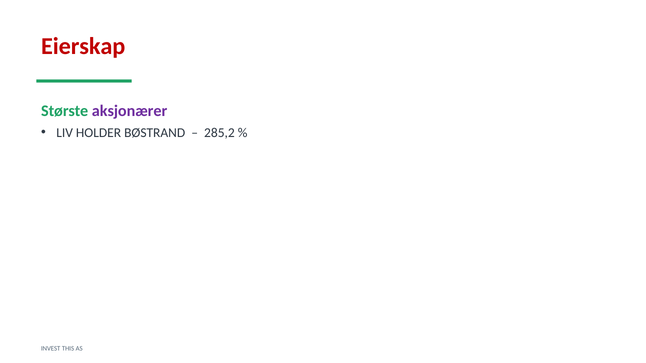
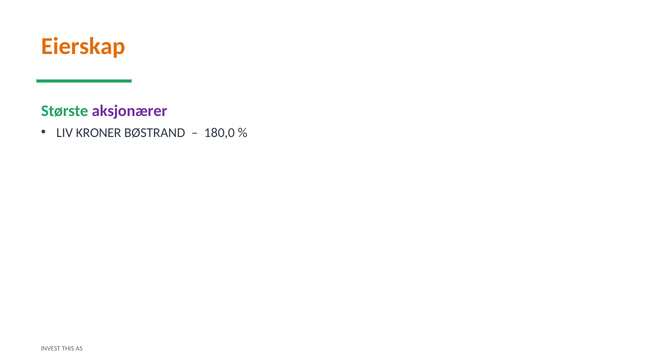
Eierskap colour: red -> orange
HOLDER: HOLDER -> KRONER
285,2: 285,2 -> 180,0
